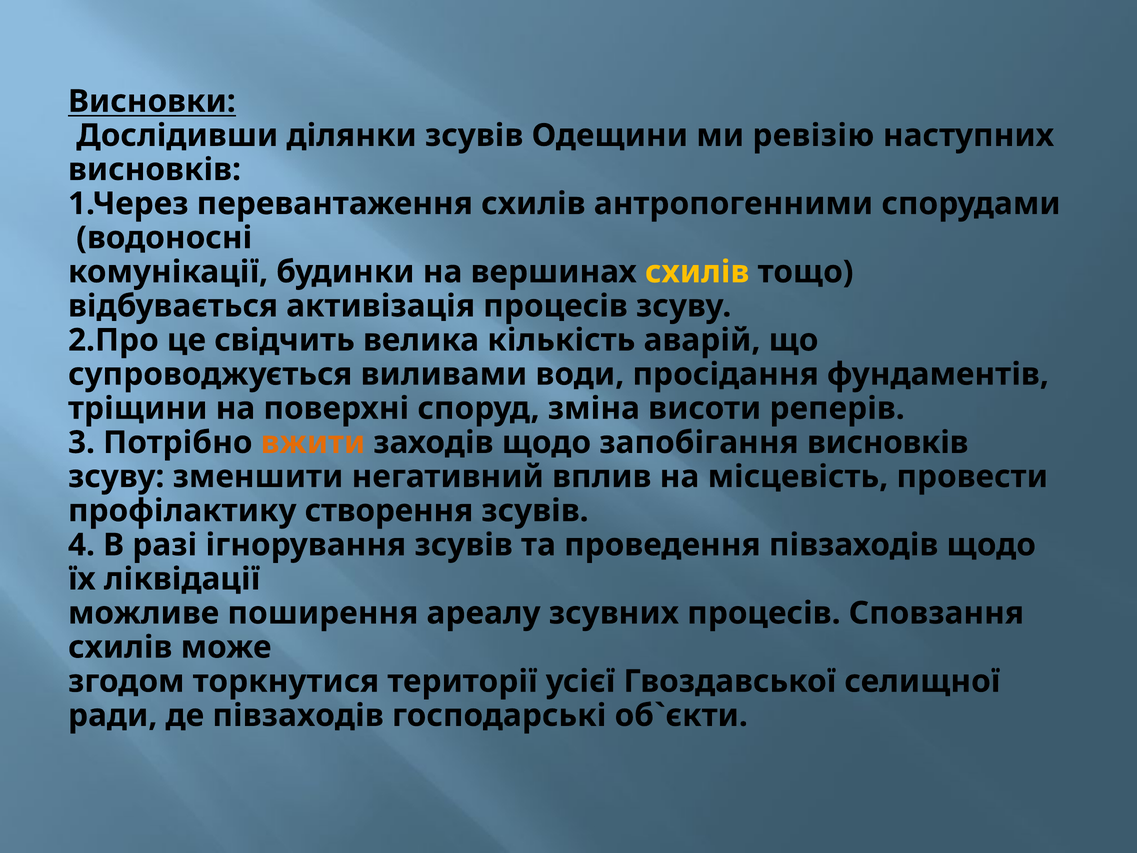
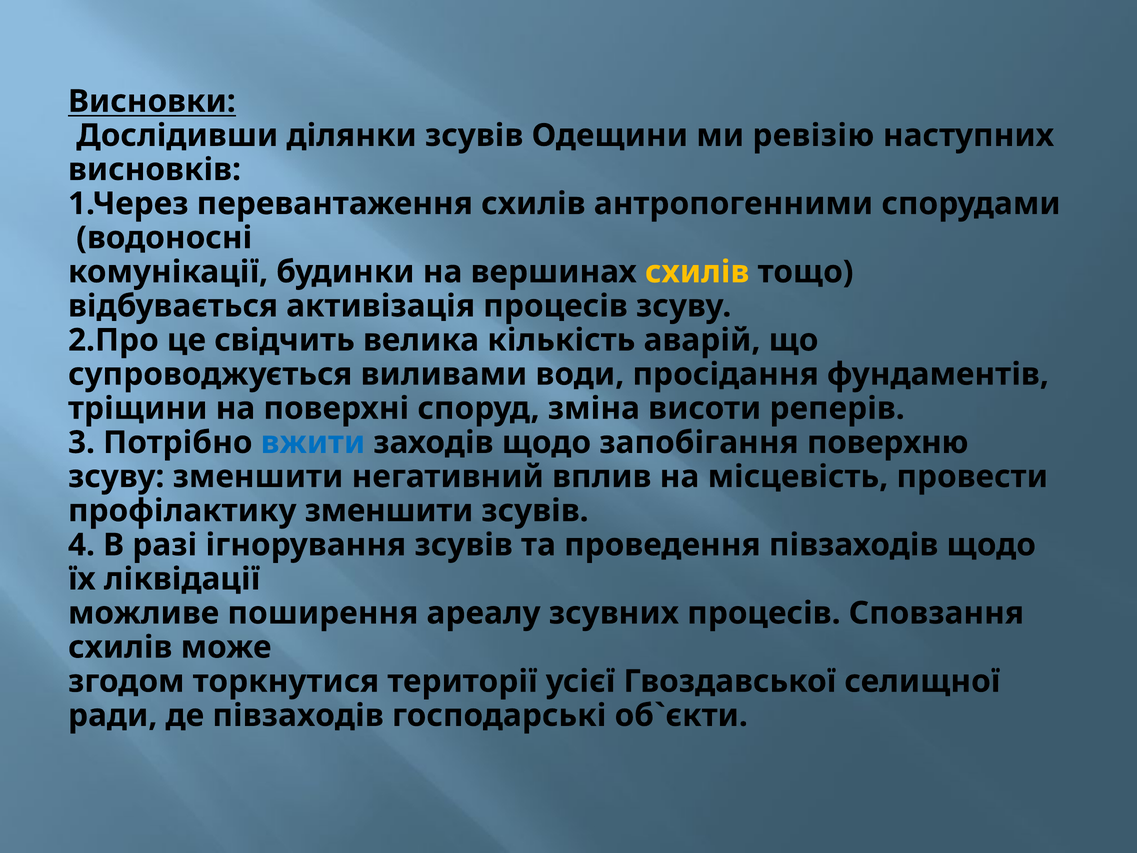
вжити colour: orange -> blue
запобігання висновків: висновків -> поверхню
профілактику створення: створення -> зменшити
